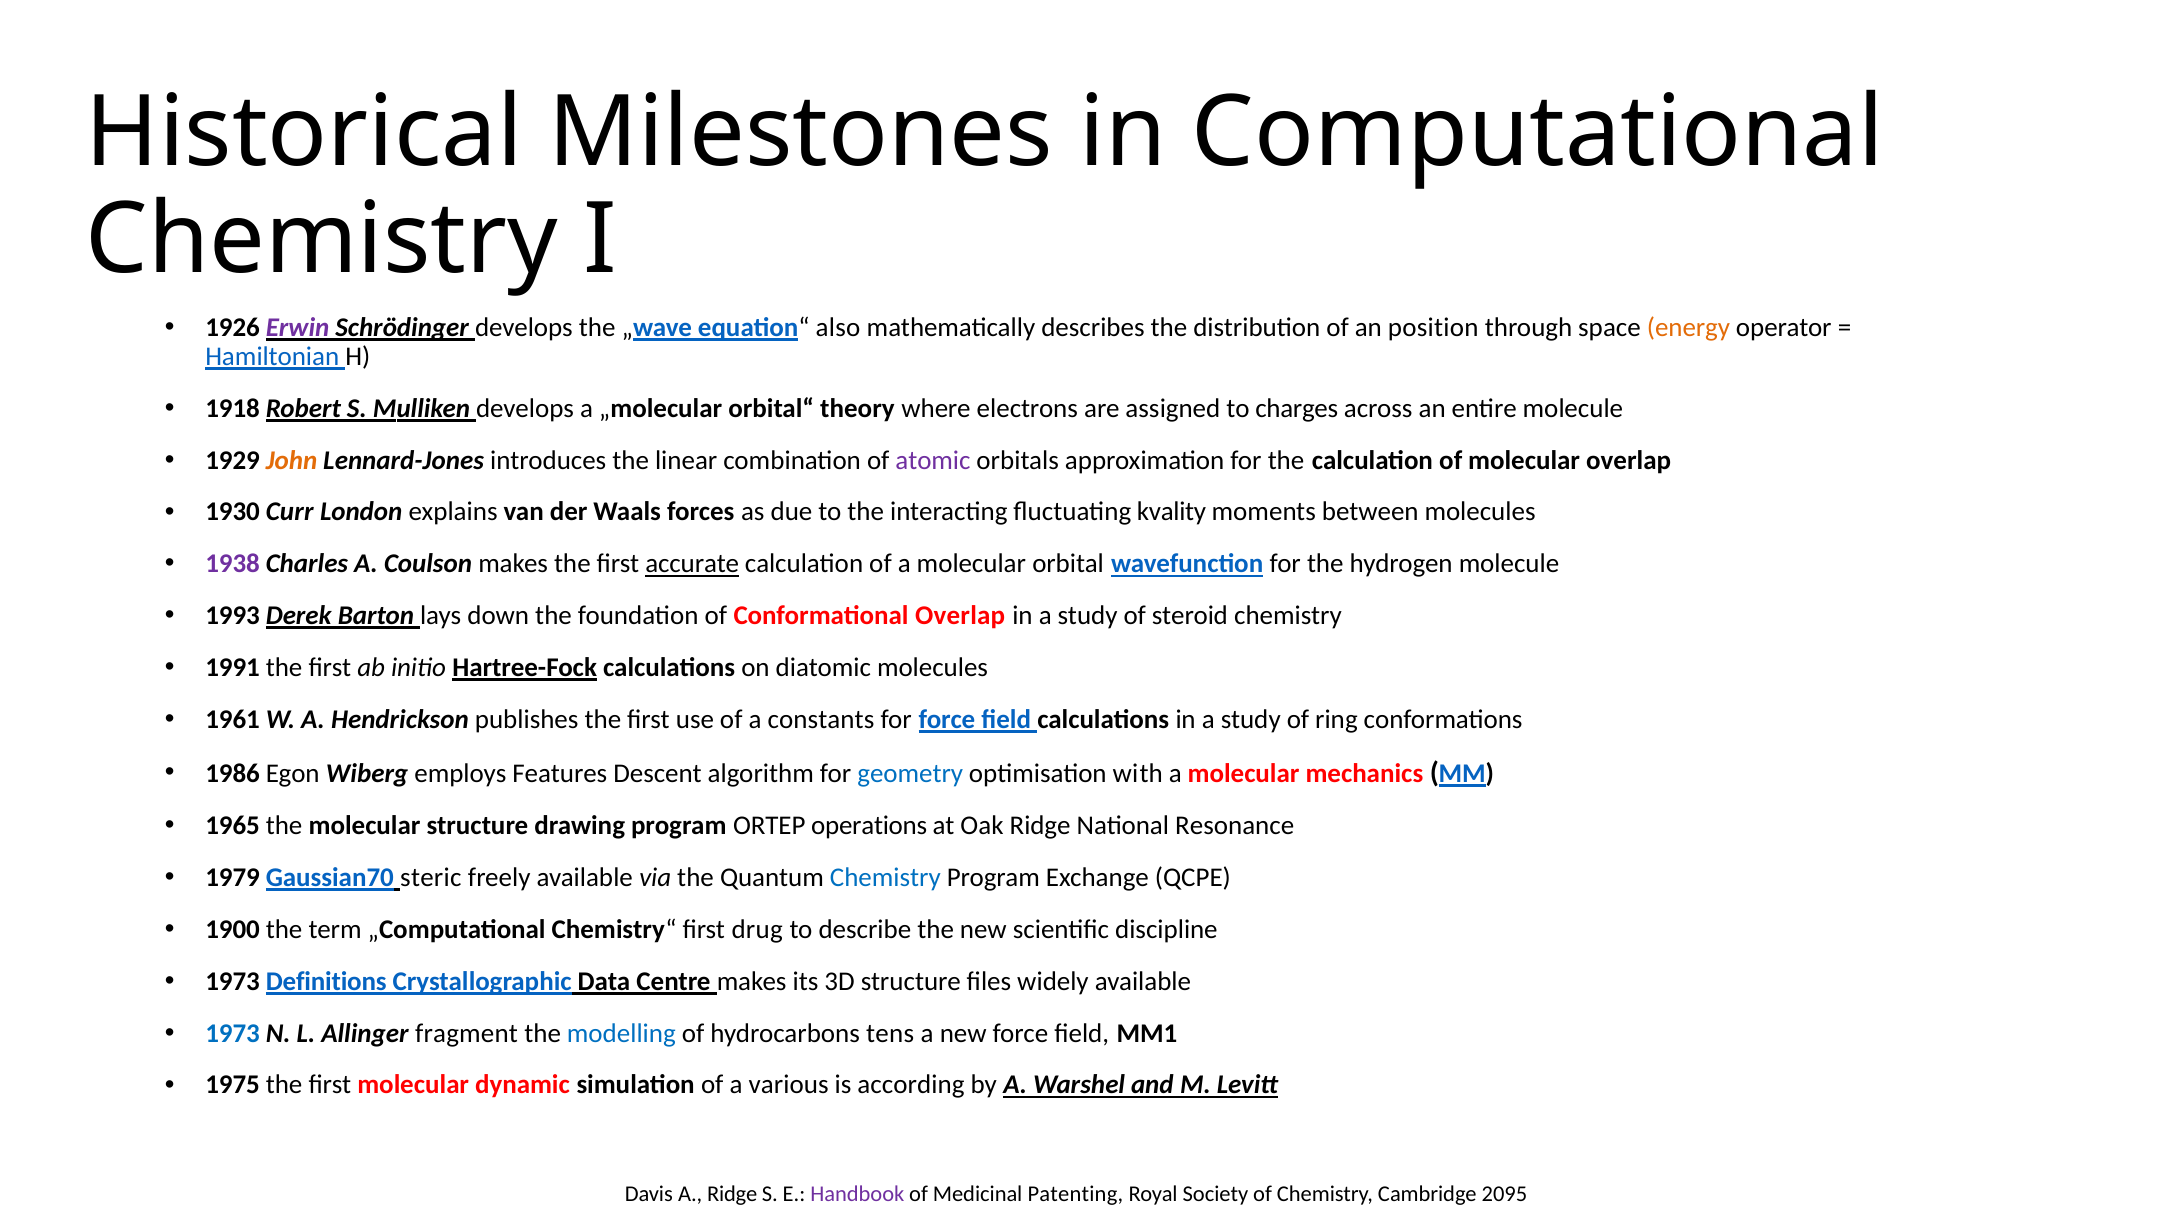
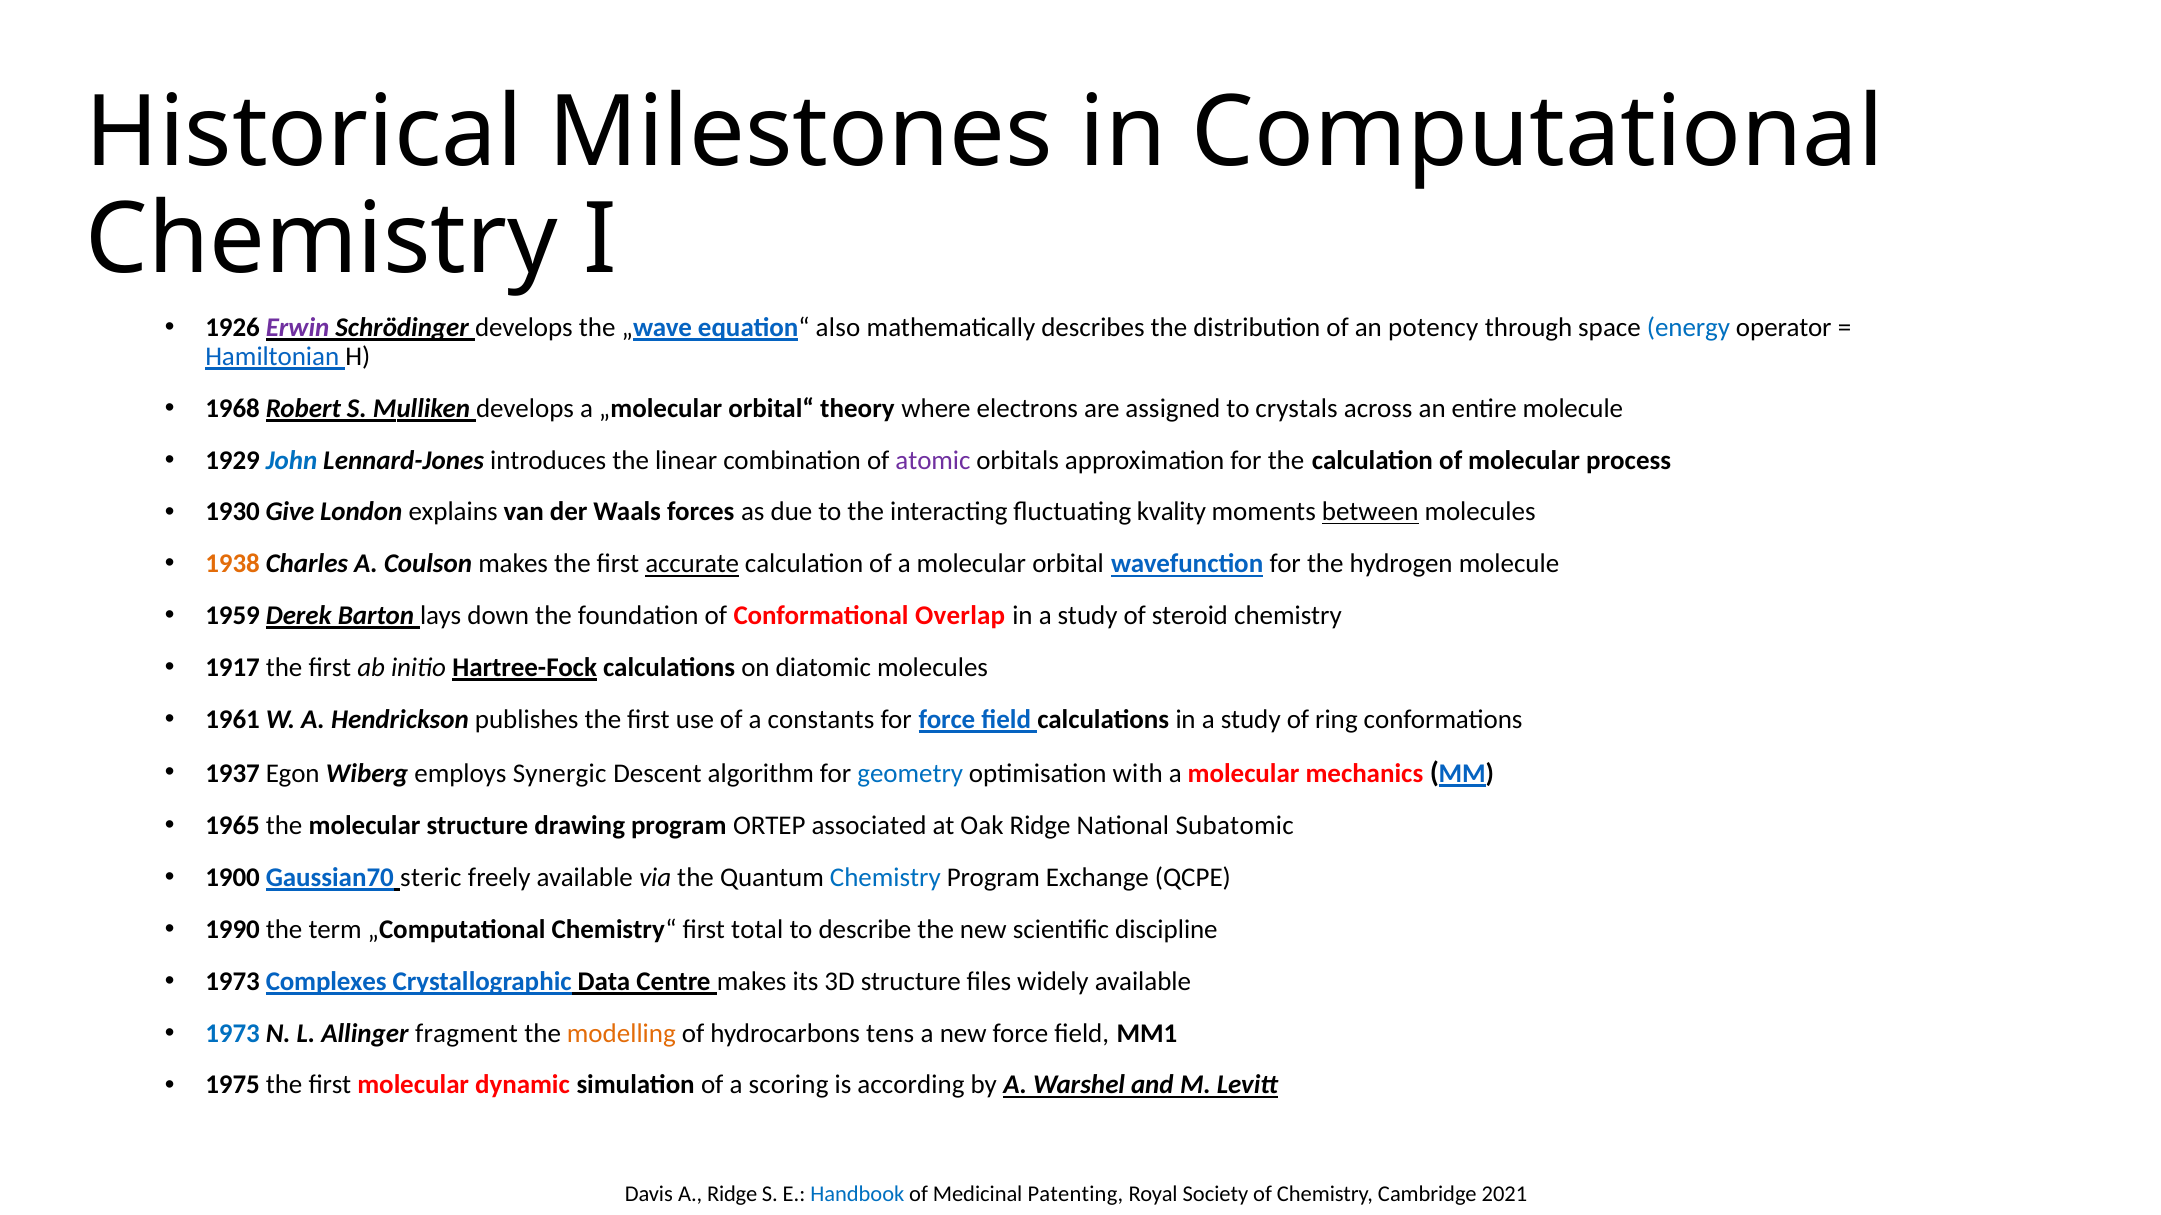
position: position -> potency
energy colour: orange -> blue
1918: 1918 -> 1968
charges: charges -> crystals
John colour: orange -> blue
molecular overlap: overlap -> process
Curr: Curr -> Give
between underline: none -> present
1938 colour: purple -> orange
1993: 1993 -> 1959
1991: 1991 -> 1917
1986: 1986 -> 1937
Features: Features -> Synergic
operations: operations -> associated
Resonance: Resonance -> Subatomic
1979: 1979 -> 1900
1900: 1900 -> 1990
drug: drug -> total
Definitions: Definitions -> Complexes
modelling colour: blue -> orange
various: various -> scoring
Handbook colour: purple -> blue
2095: 2095 -> 2021
